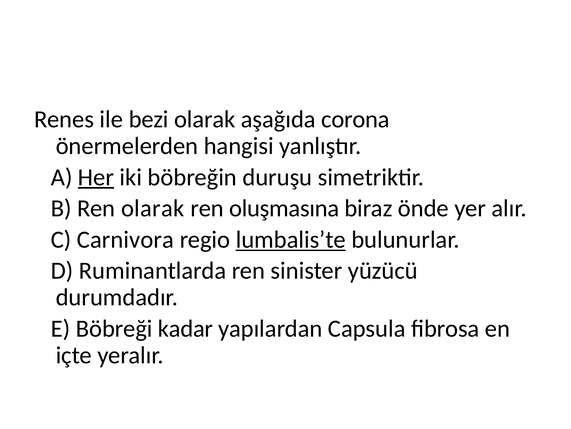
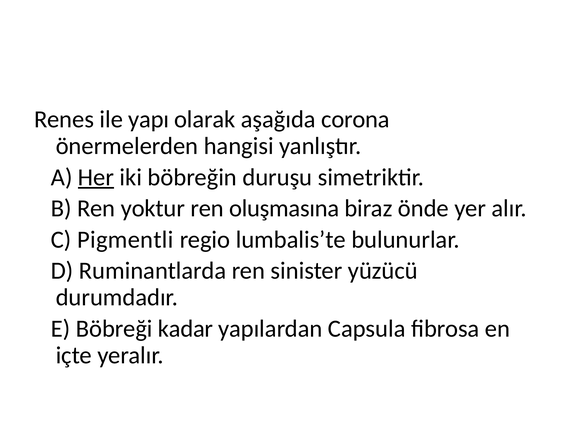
bezi: bezi -> yapı
Ren olarak: olarak -> yoktur
Carnivora: Carnivora -> Pigmentli
lumbalis’te underline: present -> none
